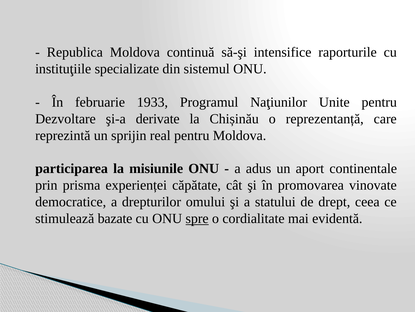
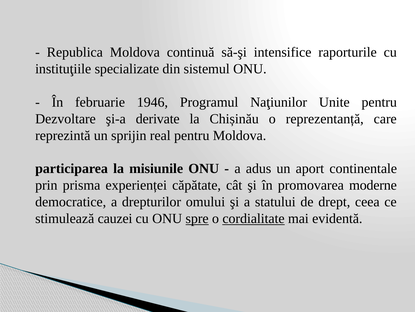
1933: 1933 -> 1946
vinovate: vinovate -> moderne
bazate: bazate -> cauzei
cordialitate underline: none -> present
